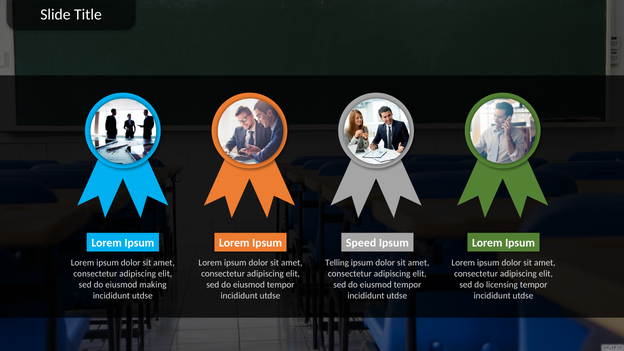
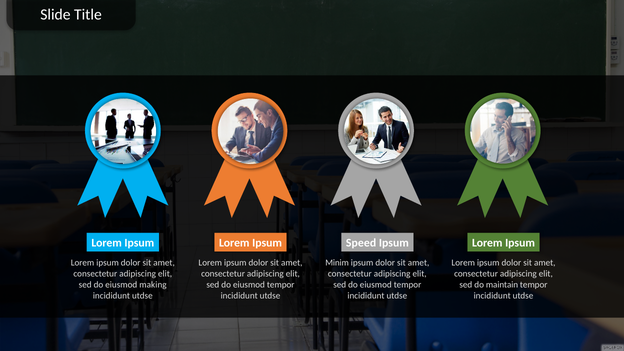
Telling: Telling -> Minim
licensing: licensing -> maintain
